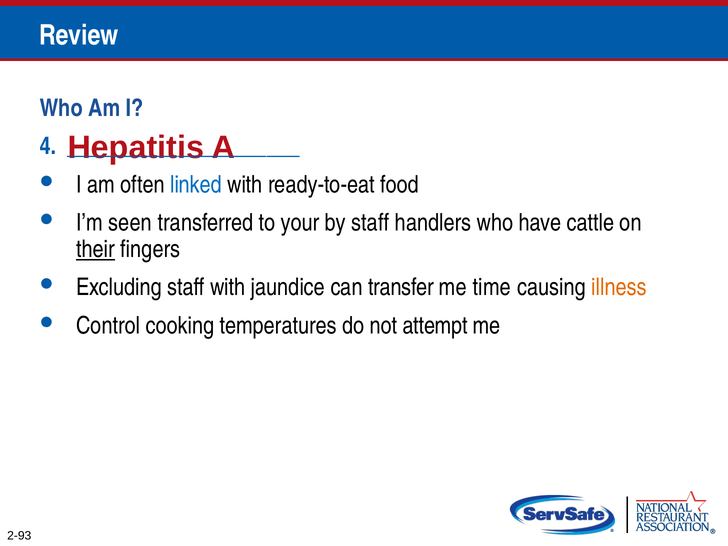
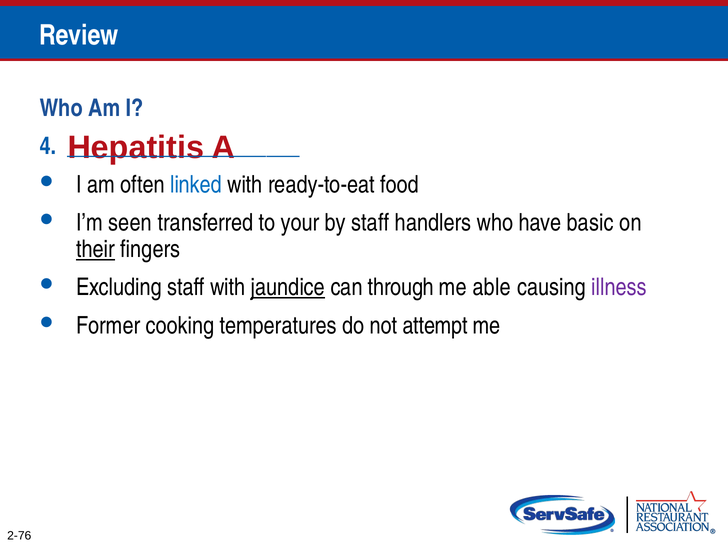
cattle: cattle -> basic
jaundice underline: none -> present
transfer: transfer -> through
time: time -> able
illness colour: orange -> purple
Control: Control -> Former
2-93: 2-93 -> 2-76
